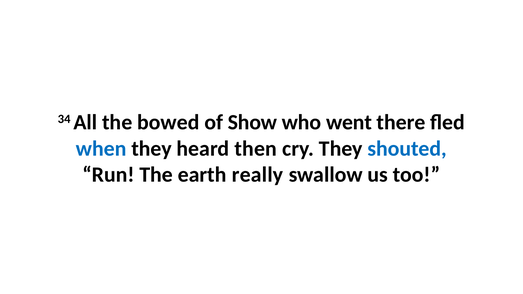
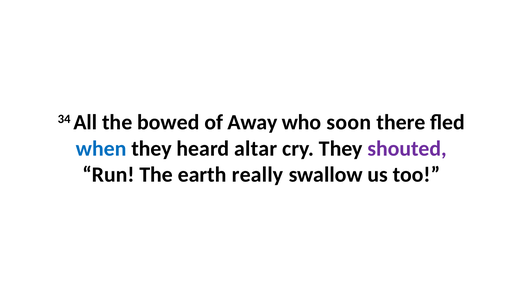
Show: Show -> Away
went: went -> soon
then: then -> altar
shouted colour: blue -> purple
